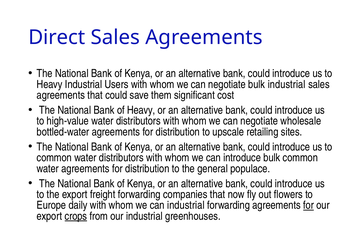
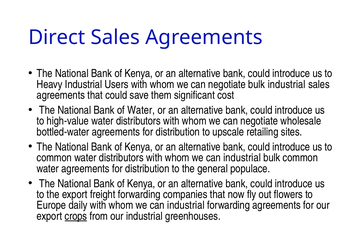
of Heavy: Heavy -> Water
introduce at (242, 158): introduce -> industrial
for at (309, 206) underline: present -> none
